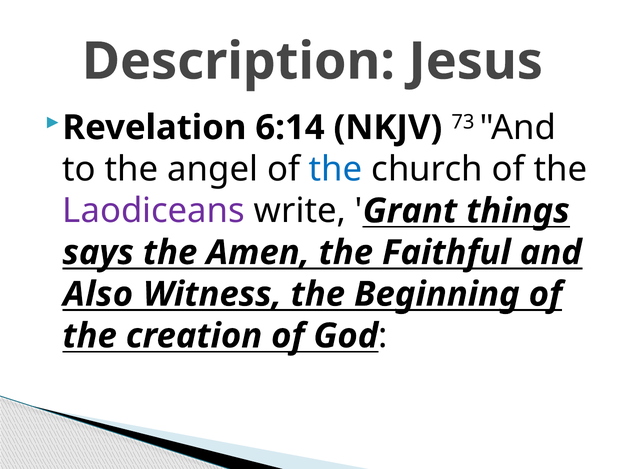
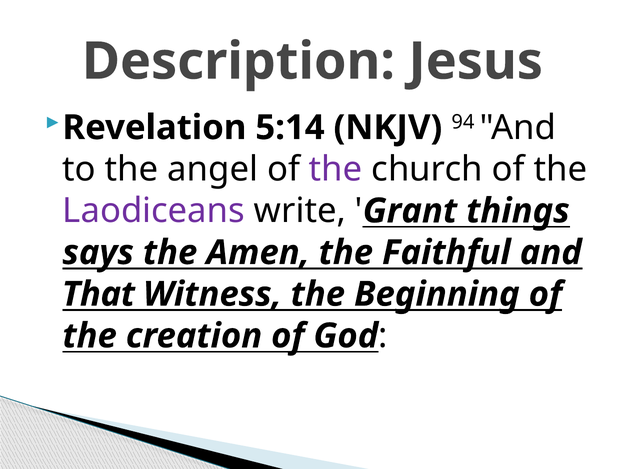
6:14: 6:14 -> 5:14
73: 73 -> 94
the at (336, 169) colour: blue -> purple
Also: Also -> That
